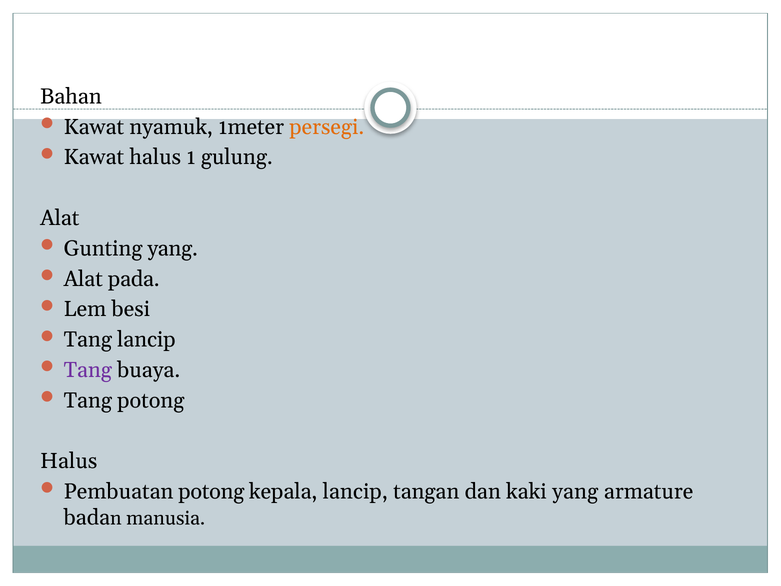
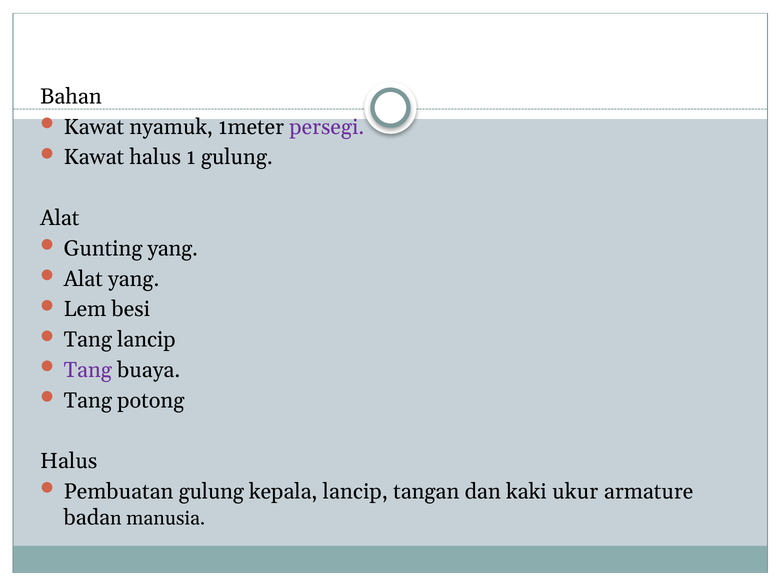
persegi colour: orange -> purple
Alat pada: pada -> yang
Pembuatan potong: potong -> gulung
kaki yang: yang -> ukur
